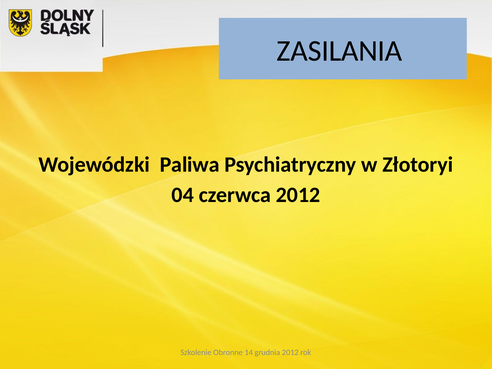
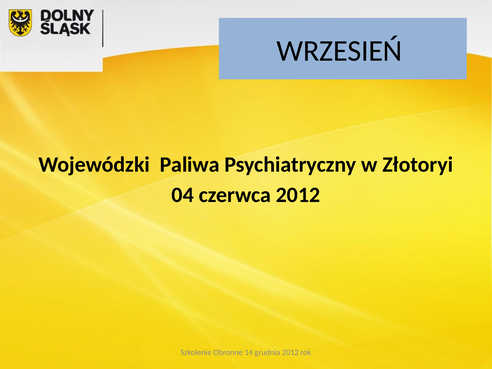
ZASILANIA: ZASILANIA -> WRZESIEŃ
